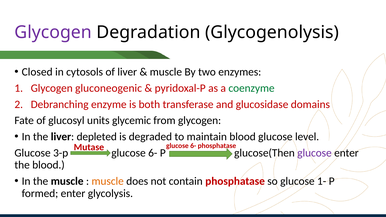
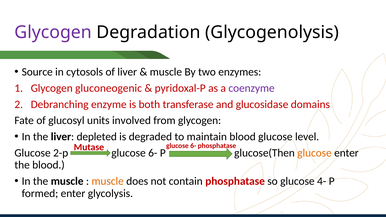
Closed: Closed -> Source
coenzyme colour: green -> purple
glycemic: glycemic -> involved
3-p: 3-p -> 2-p
glucose at (314, 153) colour: purple -> orange
1-: 1- -> 4-
